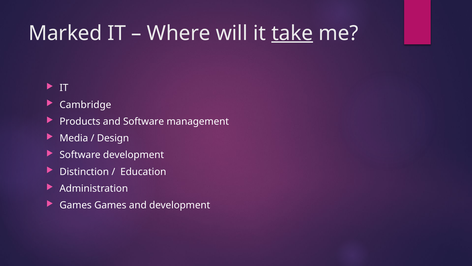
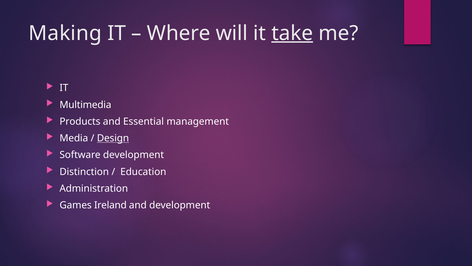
Marked: Marked -> Making
Cambridge: Cambridge -> Multimedia
and Software: Software -> Essential
Design underline: none -> present
Games Games: Games -> Ireland
